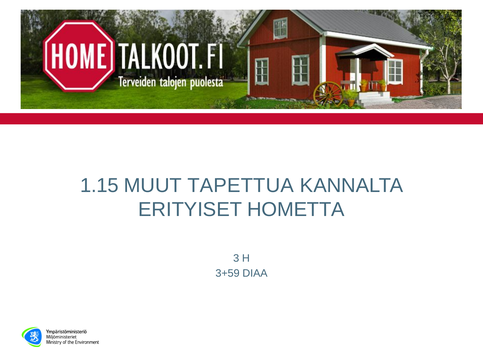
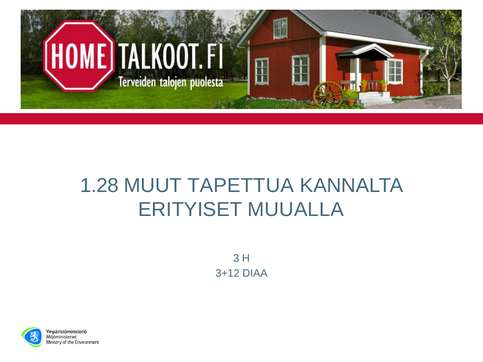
1.15: 1.15 -> 1.28
HOMETTA: HOMETTA -> MUUALLA
3+59: 3+59 -> 3+12
